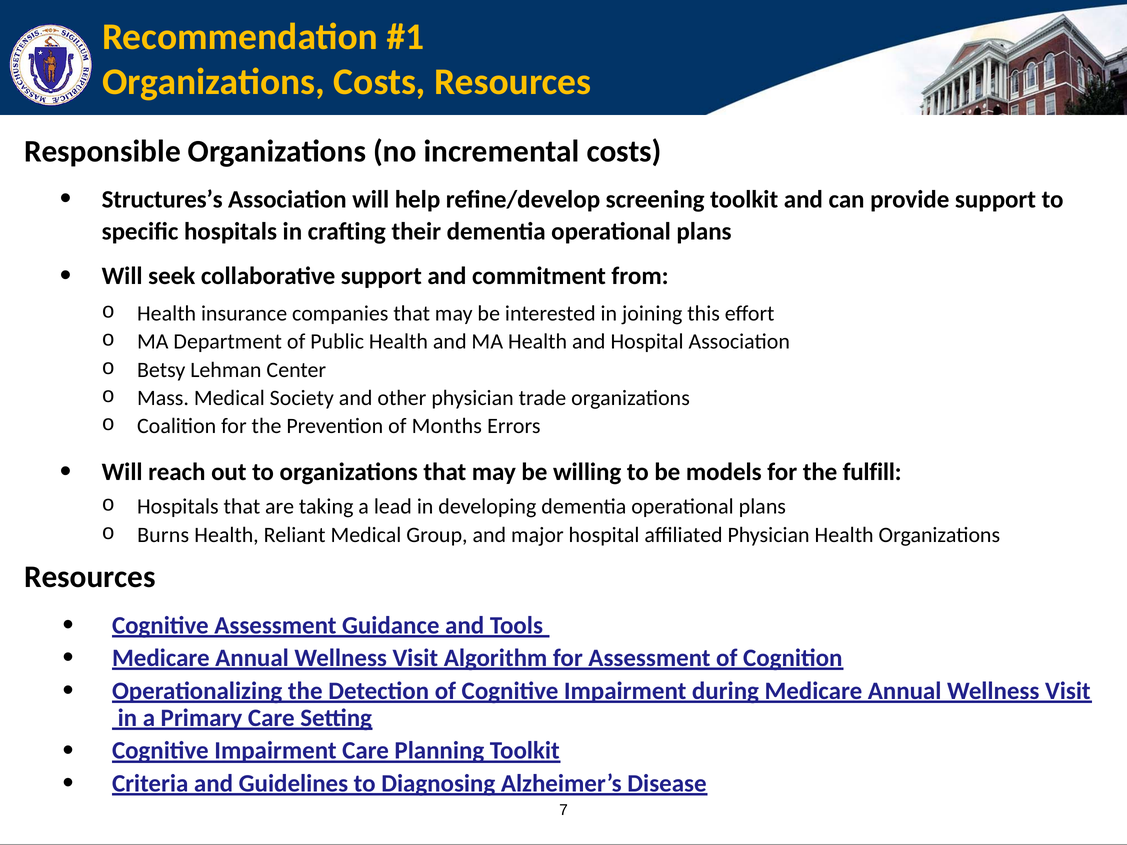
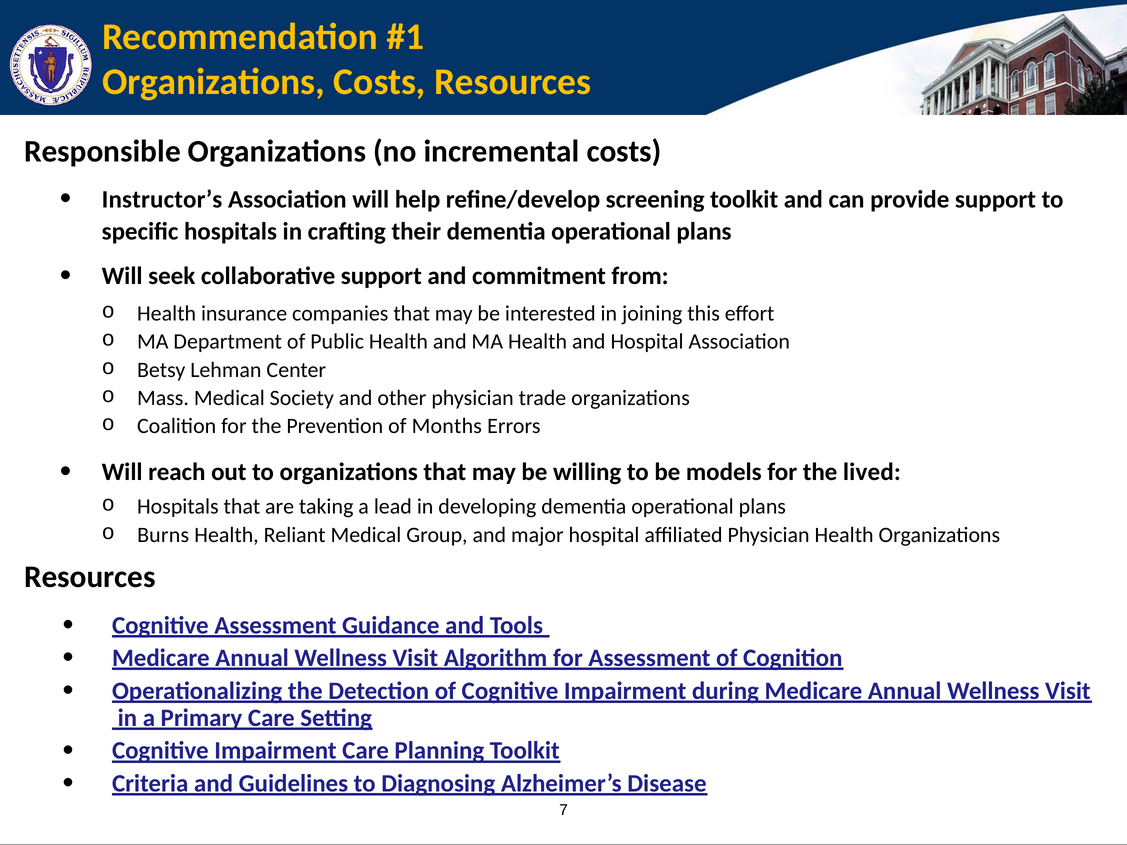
Structures’s: Structures’s -> Instructor’s
fulfill: fulfill -> lived
